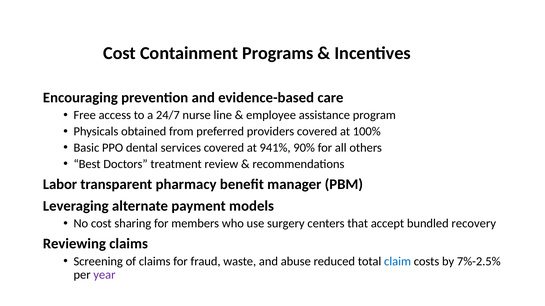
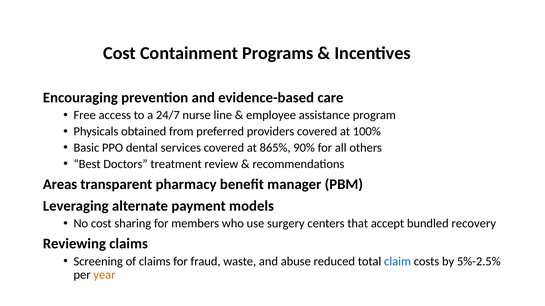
941%: 941% -> 865%
Labor: Labor -> Areas
7%-2.5%: 7%-2.5% -> 5%-2.5%
year colour: purple -> orange
